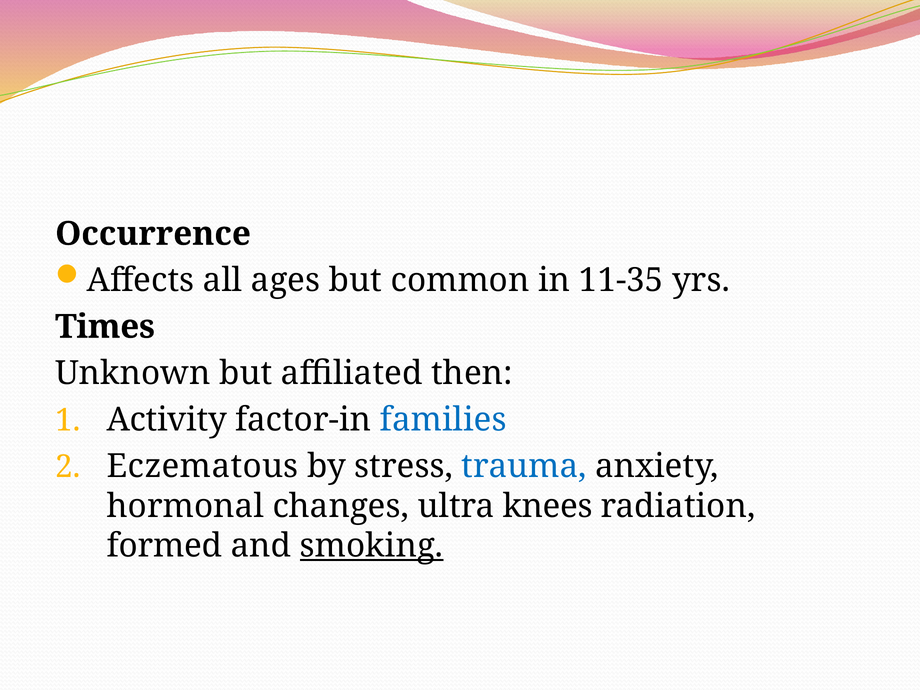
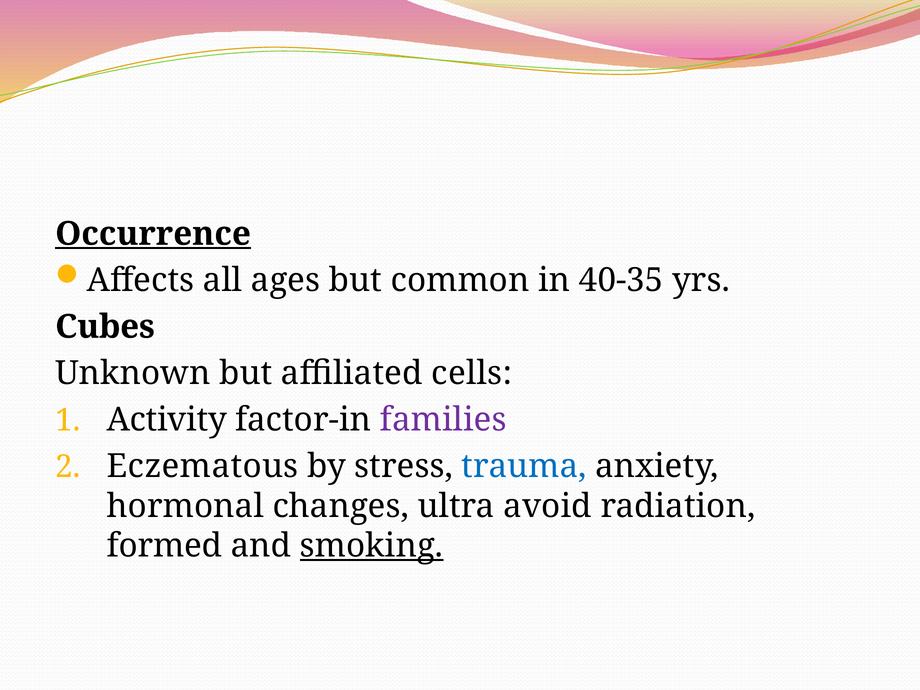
Occurrence underline: none -> present
11-35: 11-35 -> 40-35
Times: Times -> Cubes
then: then -> cells
families colour: blue -> purple
knees: knees -> avoid
